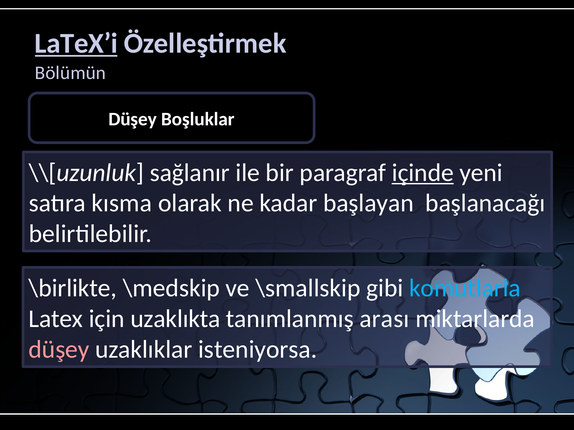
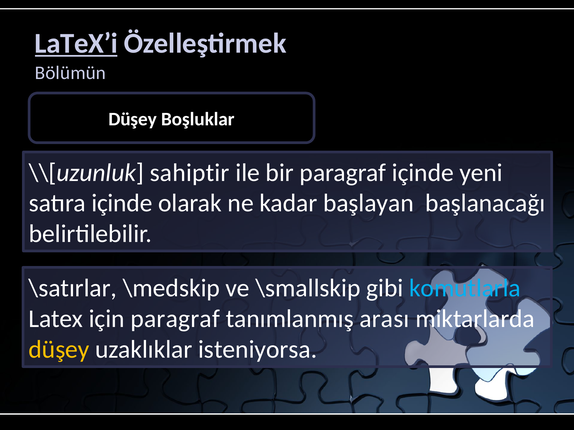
sağlanır: sağlanır -> sahiptir
içinde at (423, 173) underline: present -> none
satıra kısma: kısma -> içinde
\birlikte: \birlikte -> \satırlar
için uzaklıkta: uzaklıkta -> paragraf
düşey at (59, 350) colour: pink -> yellow
